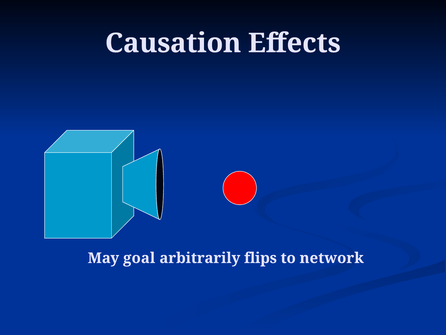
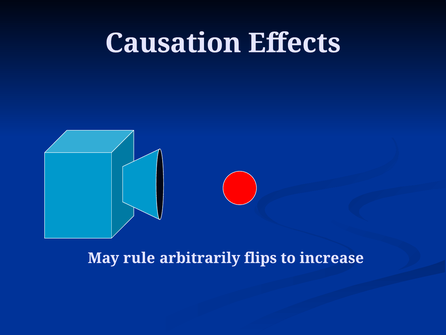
goal: goal -> rule
network: network -> increase
